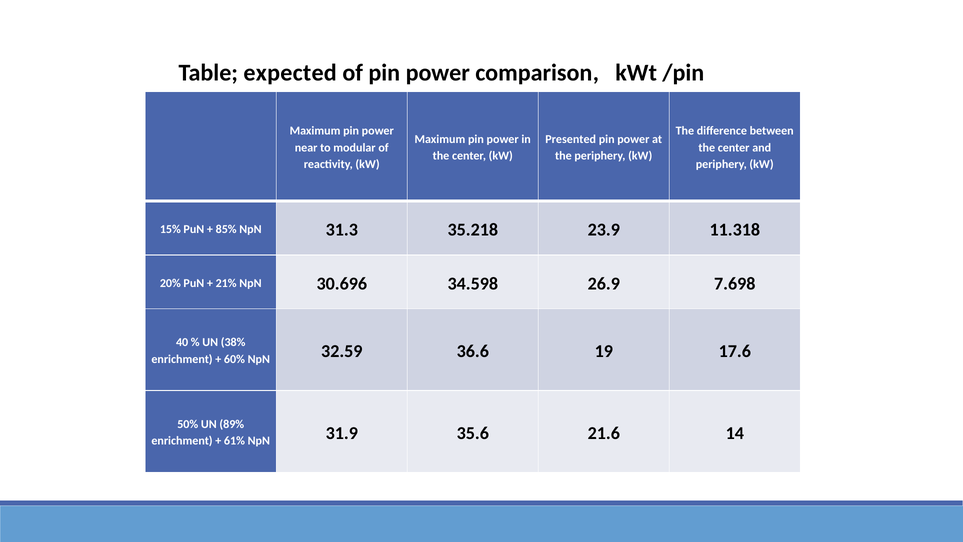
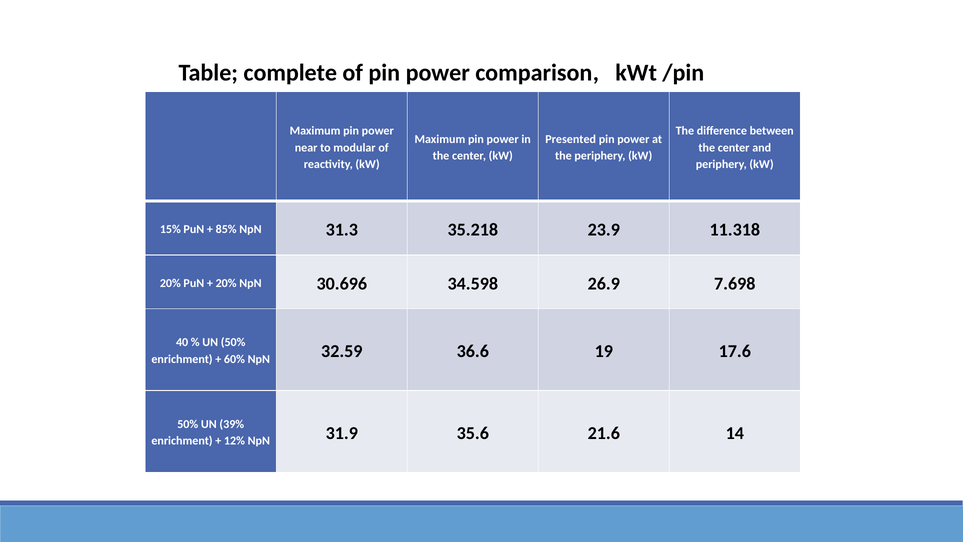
expected: expected -> complete
21% at (226, 283): 21% -> 20%
UN 38%: 38% -> 50%
89%: 89% -> 39%
61%: 61% -> 12%
